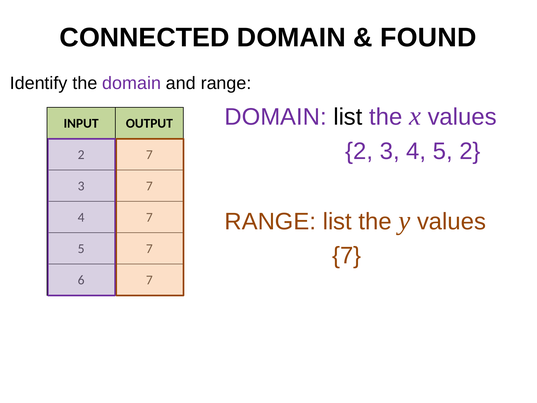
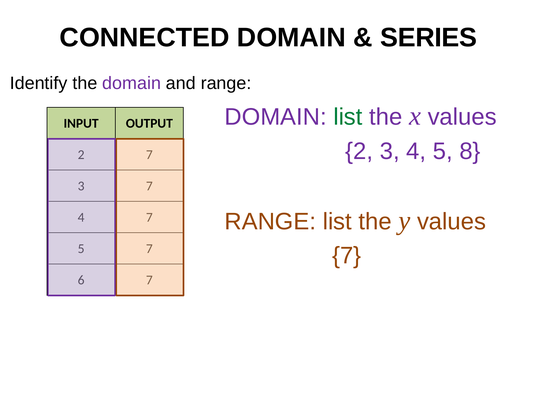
FOUND: FOUND -> SERIES
list at (348, 117) colour: black -> green
5 2: 2 -> 8
